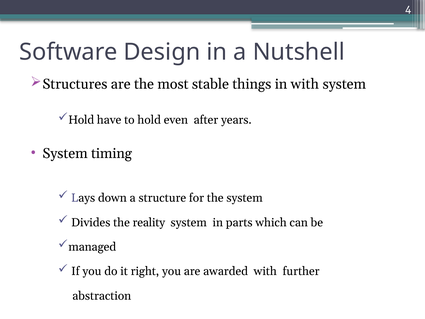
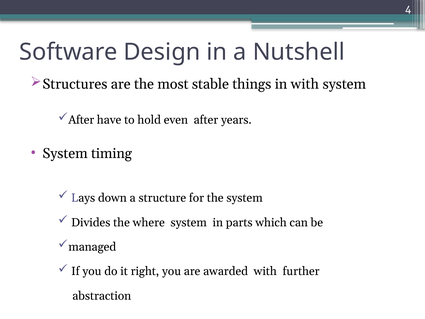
Hold at (81, 120): Hold -> After
reality: reality -> where
